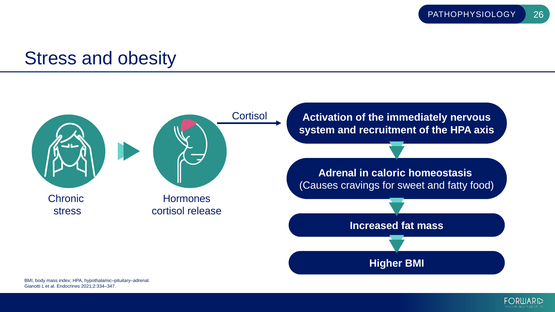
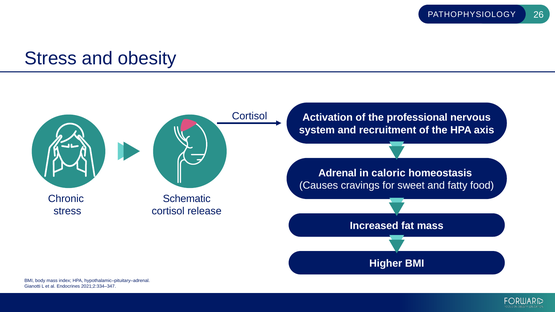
immediately: immediately -> professional
Hormones: Hormones -> Schematic
